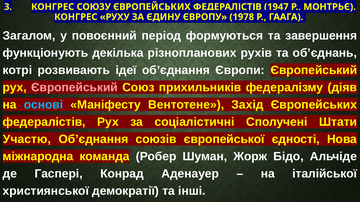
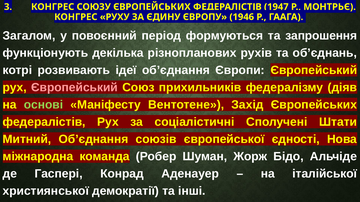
1978: 1978 -> 1946
завершення: завершення -> запрошення
основі colour: light blue -> light green
Участю: Участю -> Митний
